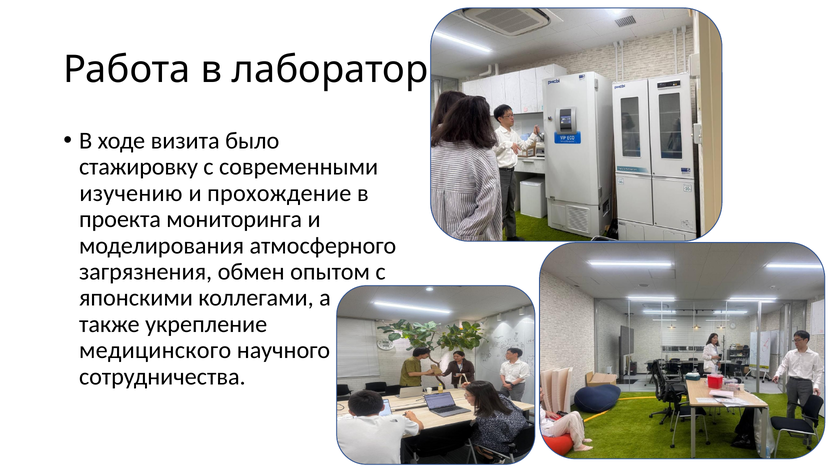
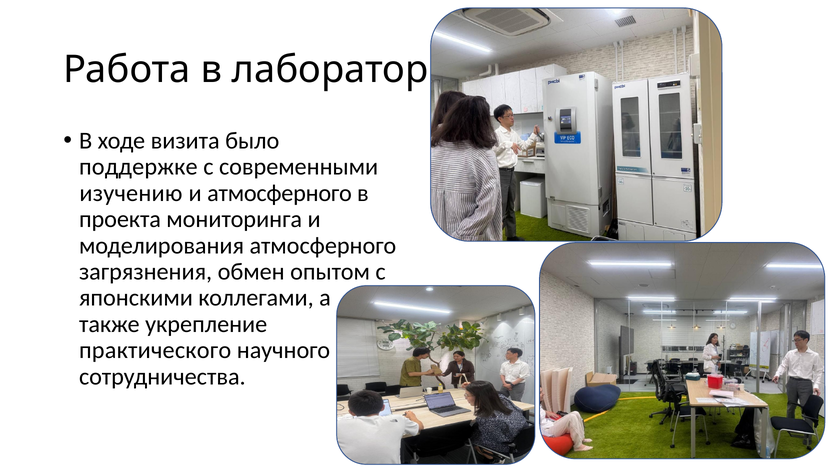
cтажировку: cтажировку -> поддержке
и прохождение: прохождение -> атмосферного
медицинского: медицинского -> практического
